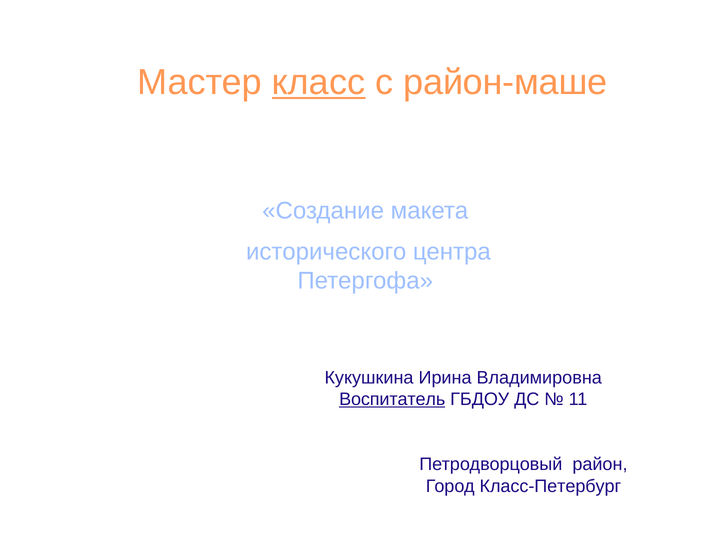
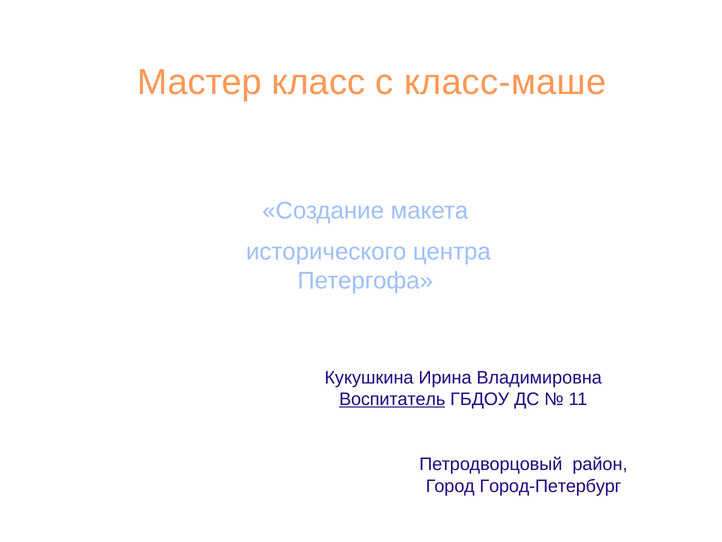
класс underline: present -> none
район-маше: район-маше -> класс-маше
Класс-Петербург: Класс-Петербург -> Город-Петербург
